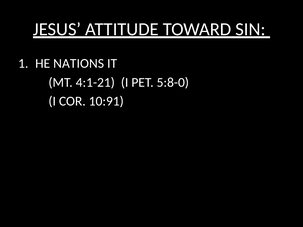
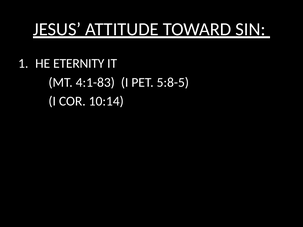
NATIONS: NATIONS -> ETERNITY
4:1-21: 4:1-21 -> 4:1-83
5:8-0: 5:8-0 -> 5:8-5
10:91: 10:91 -> 10:14
